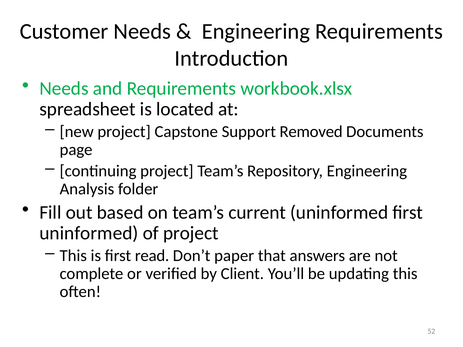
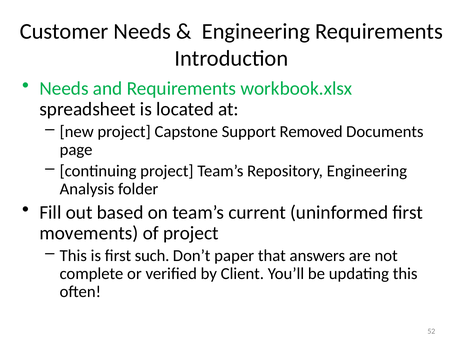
uninformed at (89, 233): uninformed -> movements
read: read -> such
